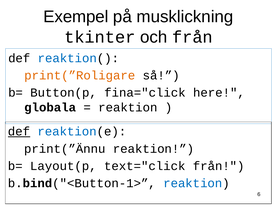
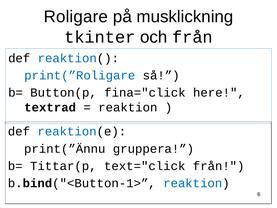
Exempel: Exempel -> Roligare
print(”Roligare colour: orange -> blue
globala: globala -> textrad
def at (19, 131) underline: present -> none
print(”Ännu reaktion: reaktion -> gruppera
Layout(p: Layout(p -> Tittar(p
